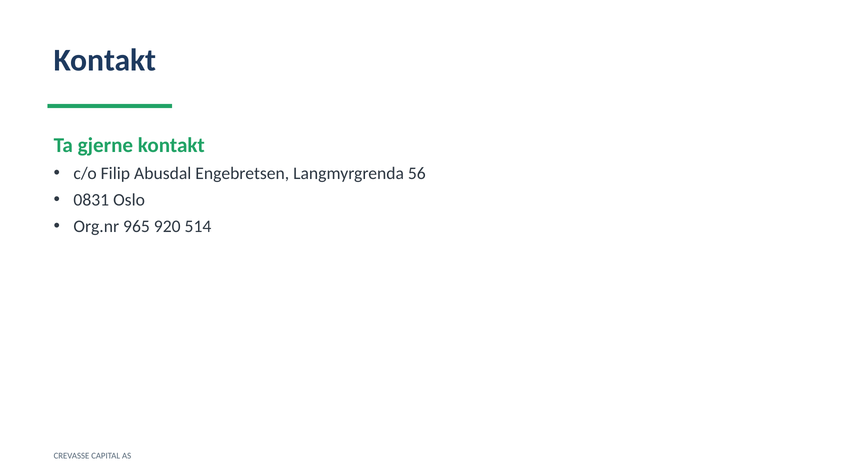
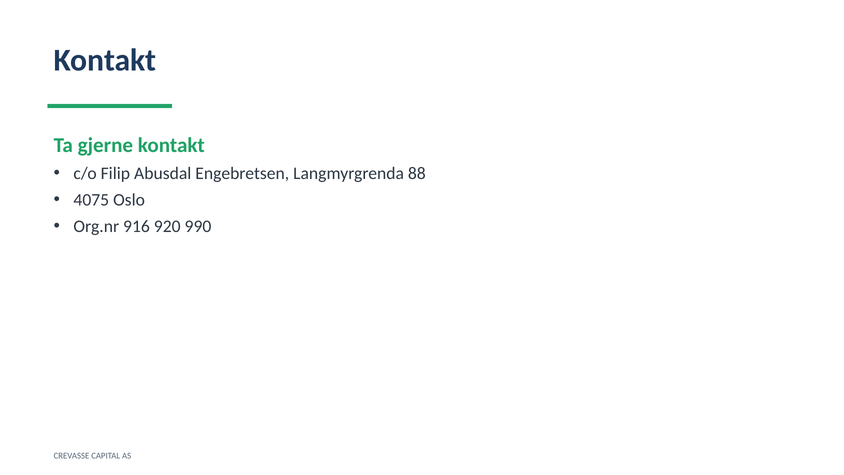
56: 56 -> 88
0831: 0831 -> 4075
965: 965 -> 916
514: 514 -> 990
